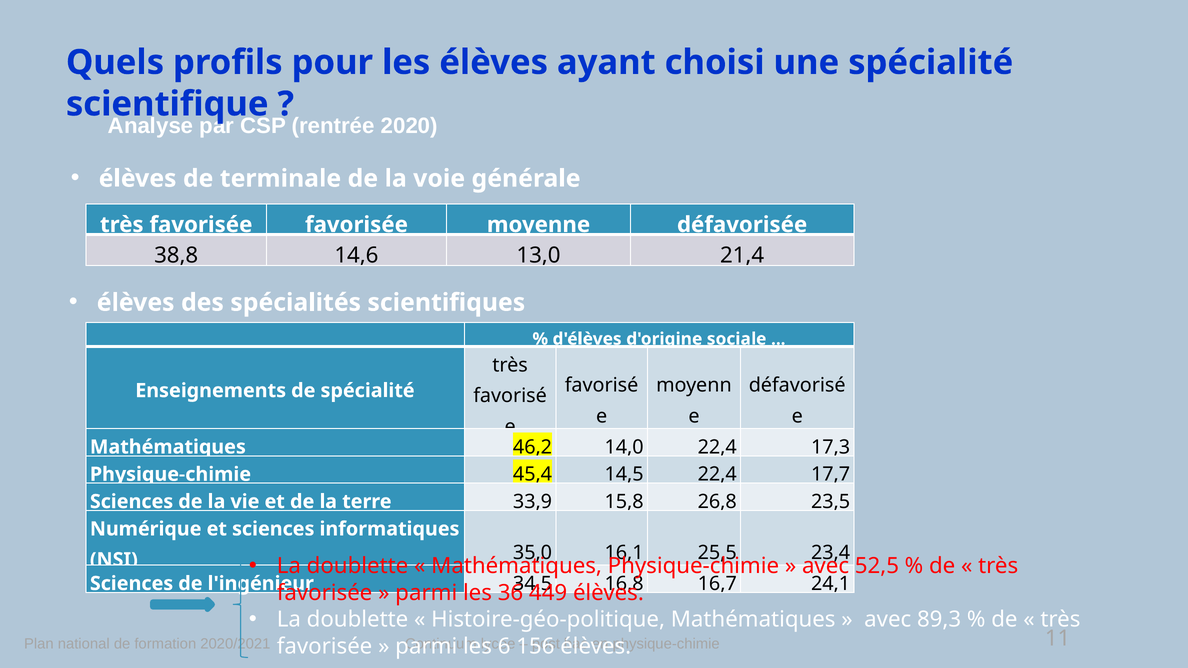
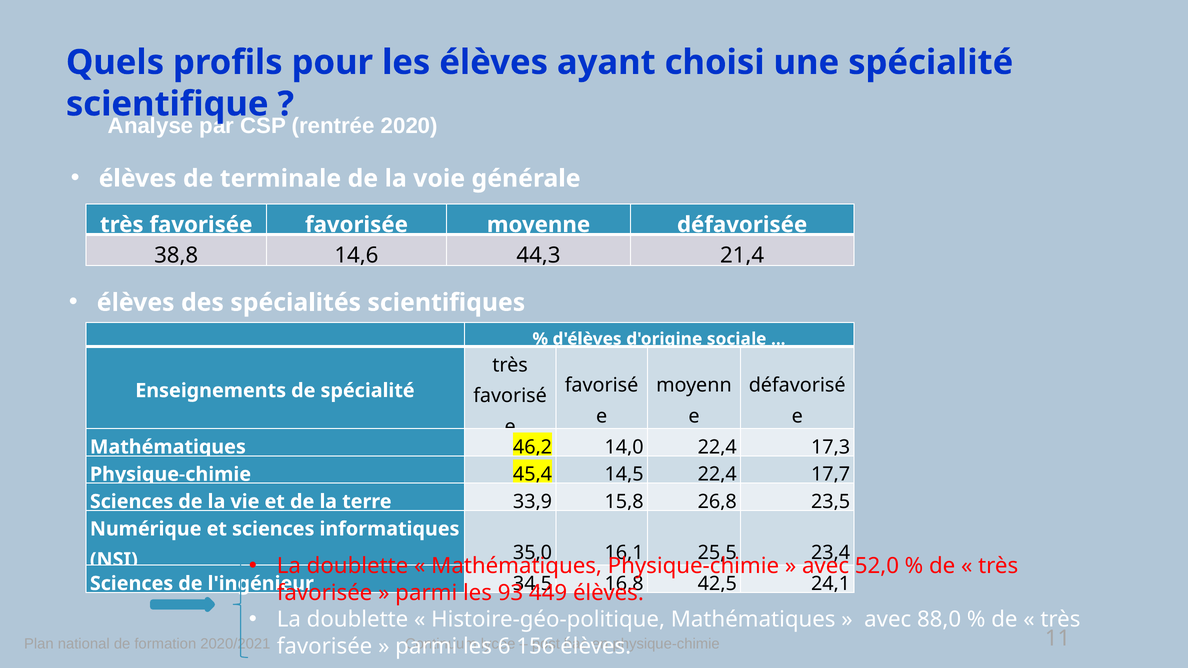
13,0: 13,0 -> 44,3
52,5: 52,5 -> 52,0
16,7: 16,7 -> 42,5
36: 36 -> 93
89,3: 89,3 -> 88,0
